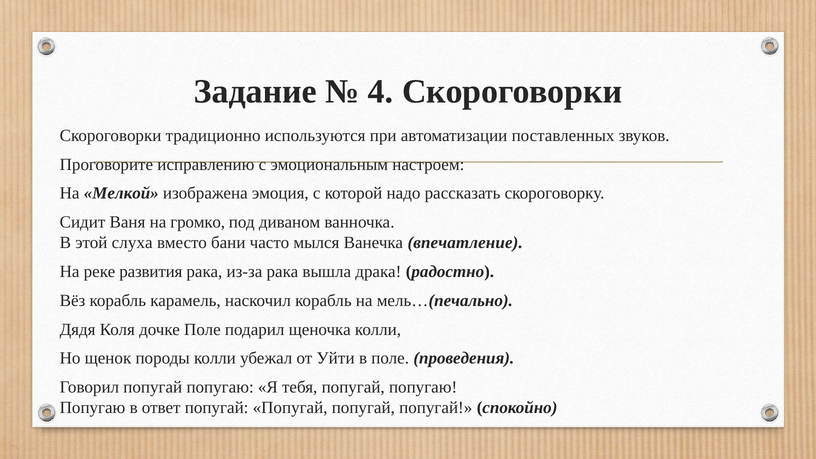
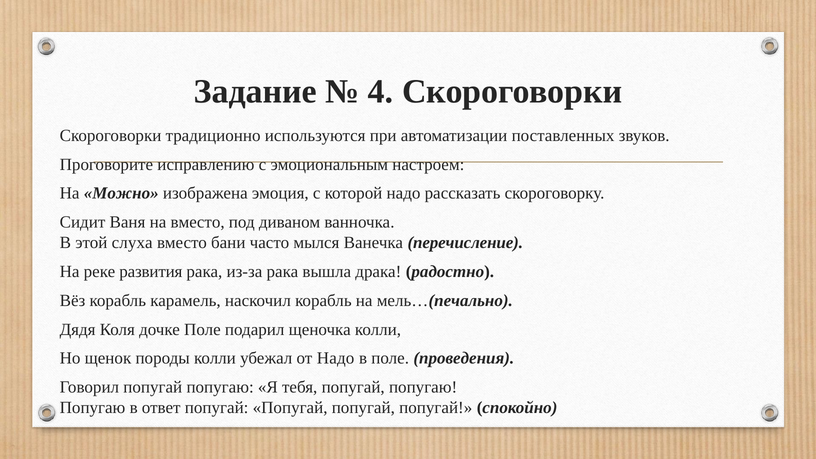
Мелкой: Мелкой -> Можно
на громко: громко -> вместо
впечатление: впечатление -> перечисление
от Уйти: Уйти -> Надо
